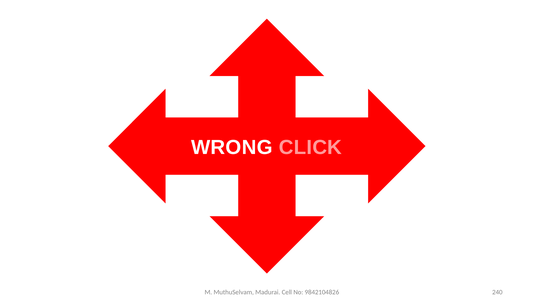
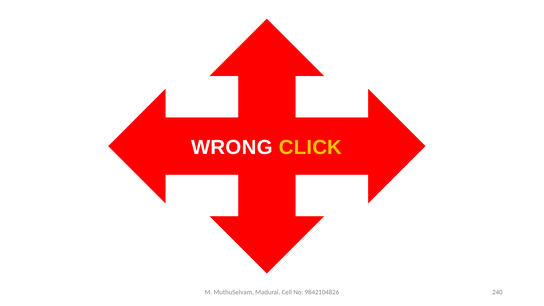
CLICK colour: pink -> yellow
